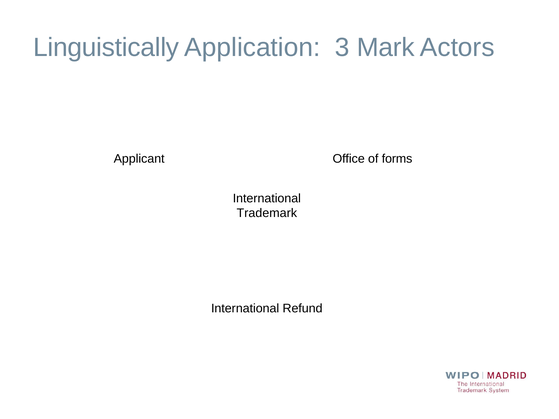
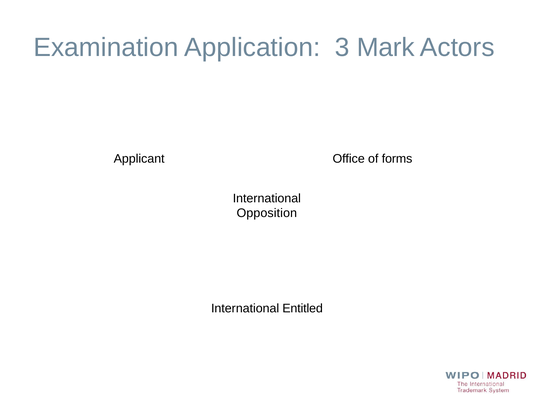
Linguistically: Linguistically -> Examination
Trademark: Trademark -> Opposition
Refund: Refund -> Entitled
